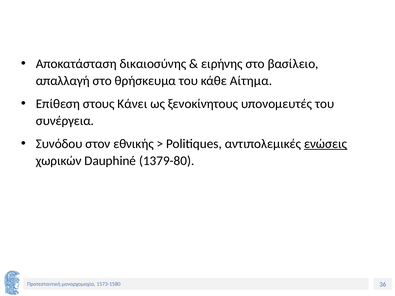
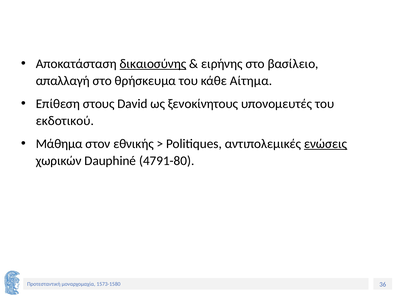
δικαιοσύνης underline: none -> present
Κάνει: Κάνει -> David
συνέργεια: συνέργεια -> εκδοτικού
Συνόδου: Συνόδου -> Μάθημα
1379-80: 1379-80 -> 4791-80
